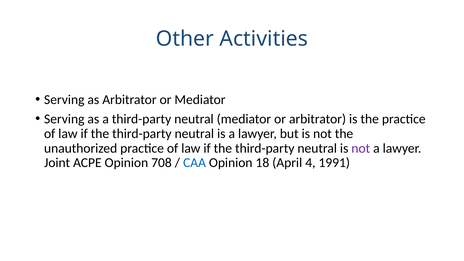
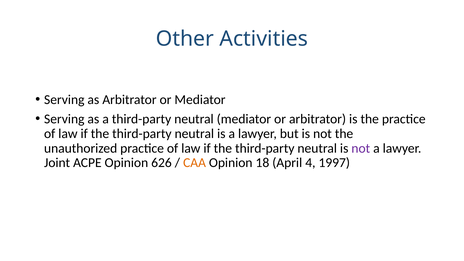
708: 708 -> 626
CAA colour: blue -> orange
1991: 1991 -> 1997
